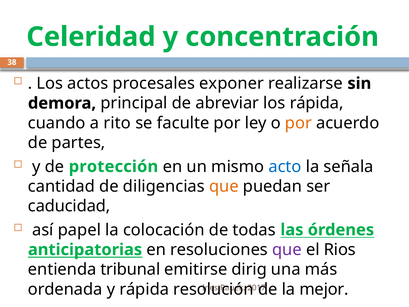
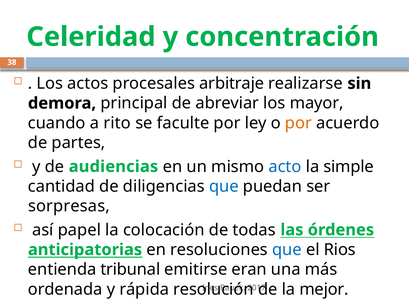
exponer: exponer -> arbitraje
los rápida: rápida -> mayor
protección: protección -> audiencias
señala: señala -> simple
que at (224, 186) colour: orange -> blue
caducidad: caducidad -> sorpresas
que at (287, 249) colour: purple -> blue
dirig: dirig -> eran
